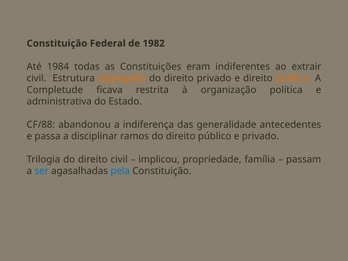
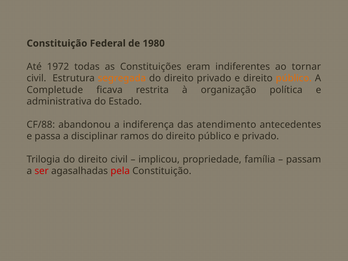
1982: 1982 -> 1980
1984: 1984 -> 1972
extrair: extrair -> tornar
generalidade: generalidade -> atendimento
ser colour: blue -> red
pela colour: blue -> red
